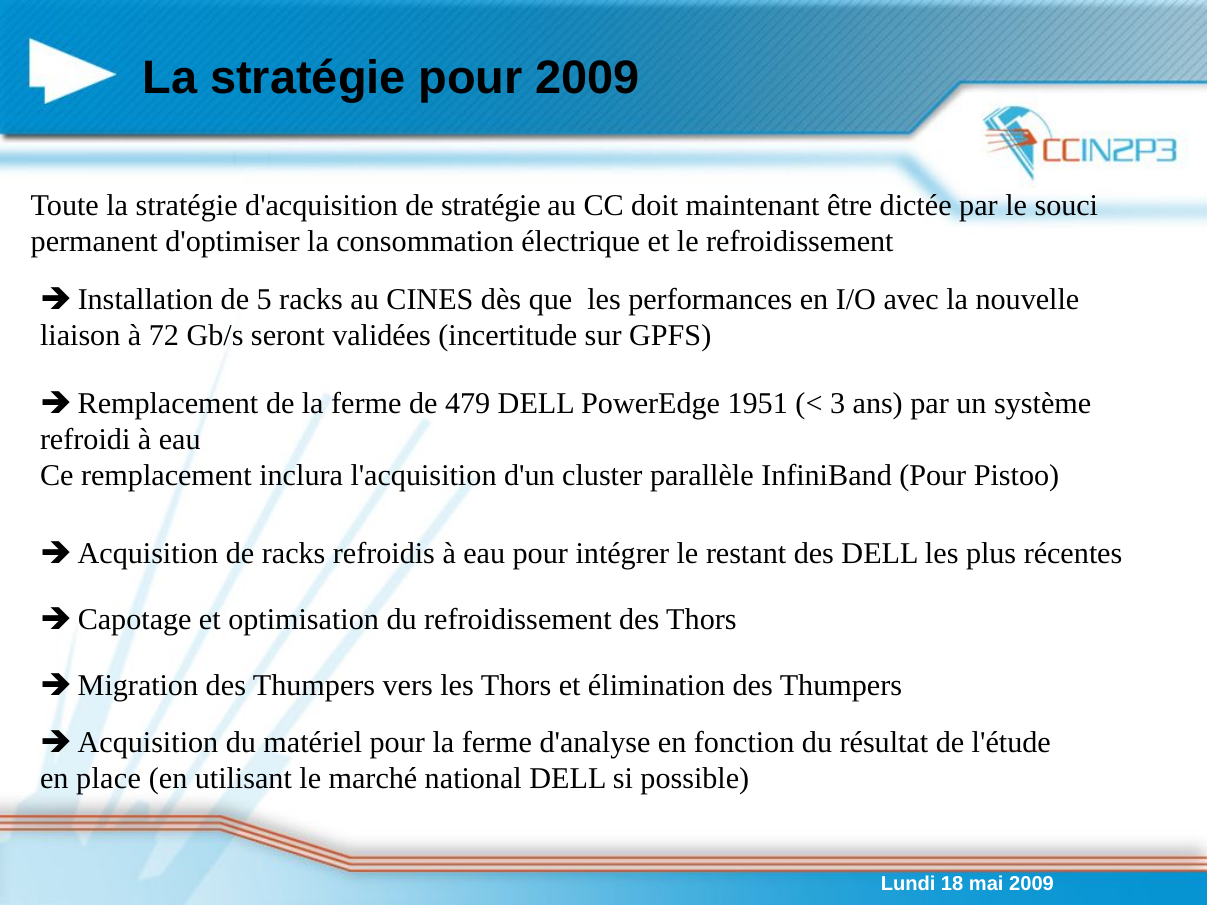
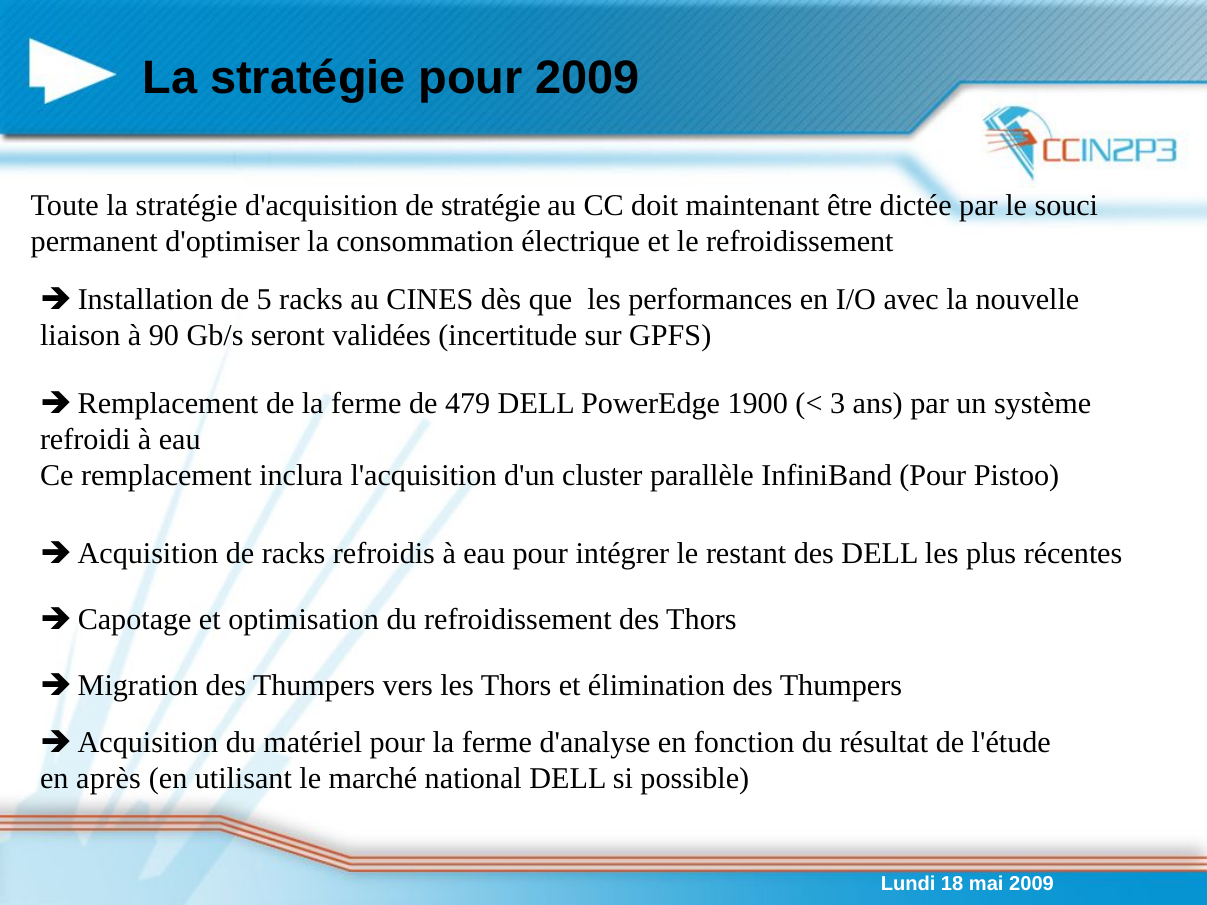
72: 72 -> 90
1951: 1951 -> 1900
place: place -> après
